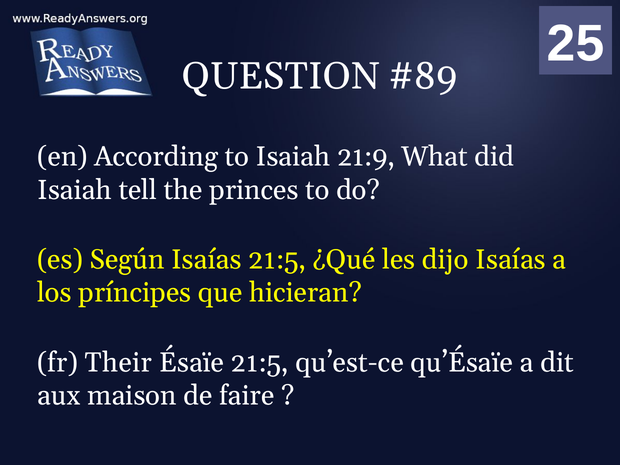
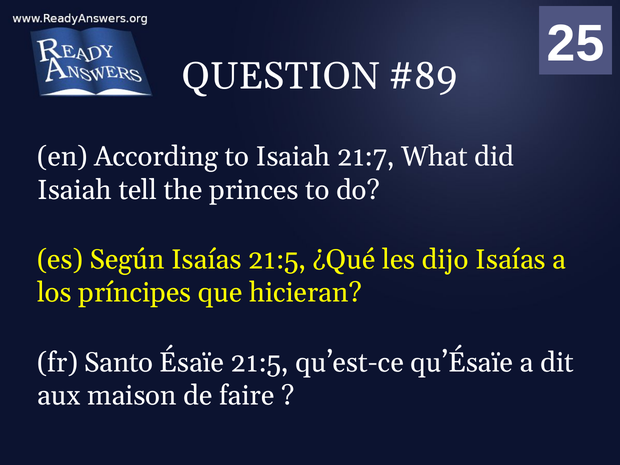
21:9: 21:9 -> 21:7
Their: Their -> Santo
